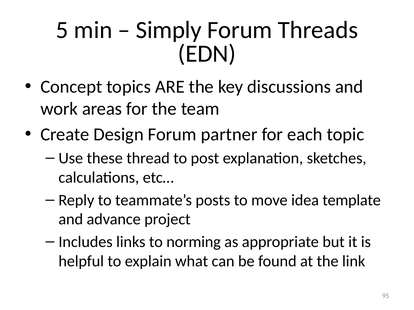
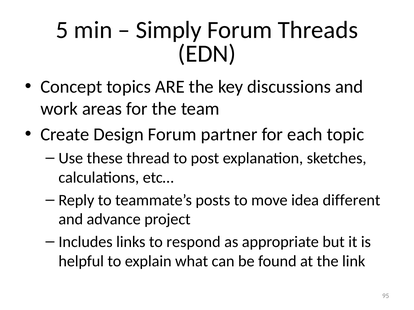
template: template -> different
norming: norming -> respond
